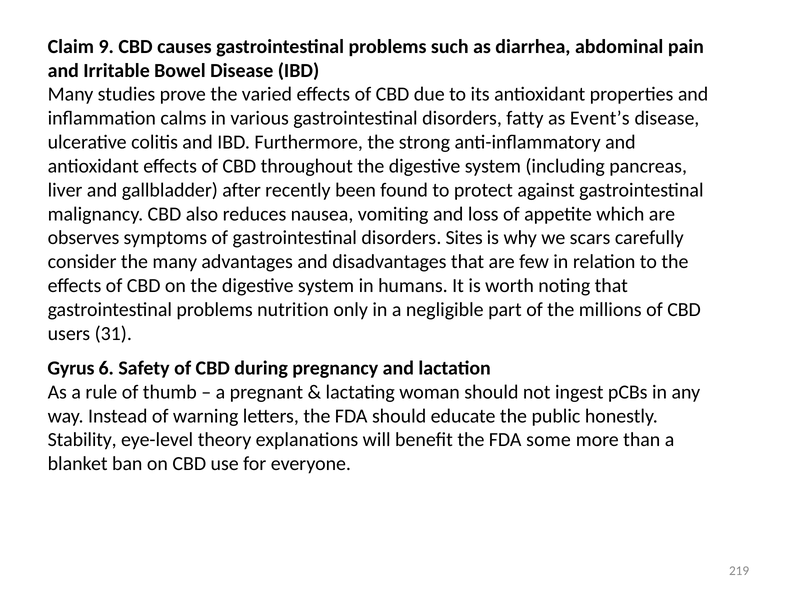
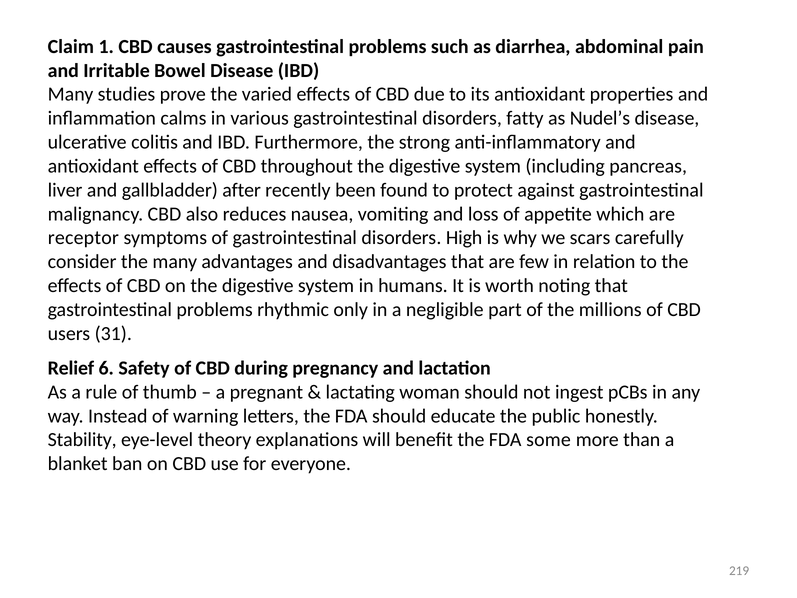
9: 9 -> 1
Event’s: Event’s -> Nudel’s
observes: observes -> receptor
Sites: Sites -> High
nutrition: nutrition -> rhythmic
Gyrus: Gyrus -> Relief
